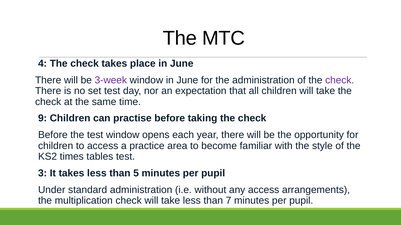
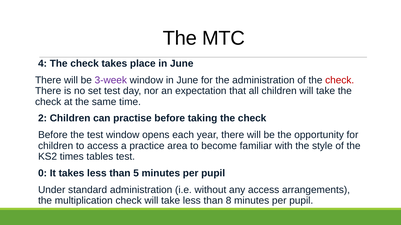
check at (340, 80) colour: purple -> red
9: 9 -> 2
3: 3 -> 0
7: 7 -> 8
